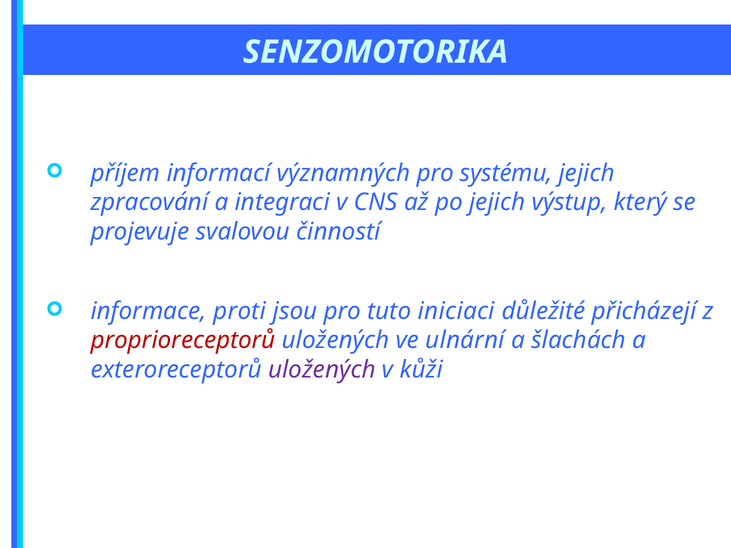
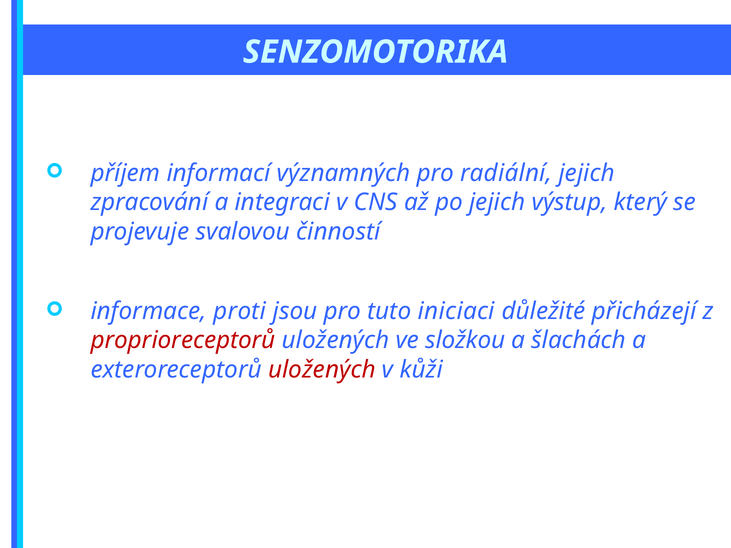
systému: systému -> radiální
ulnární: ulnární -> složkou
uložených at (322, 370) colour: purple -> red
